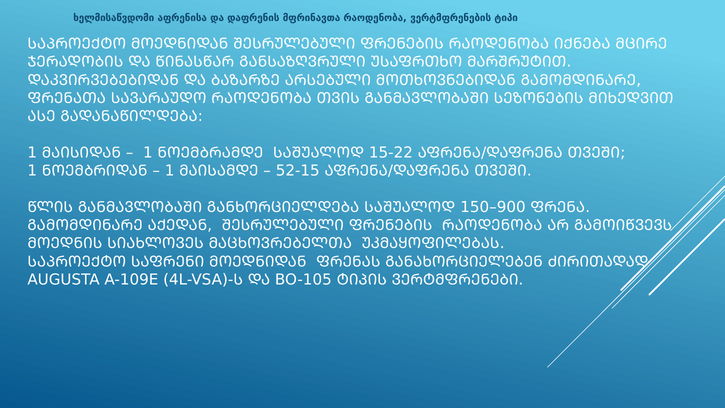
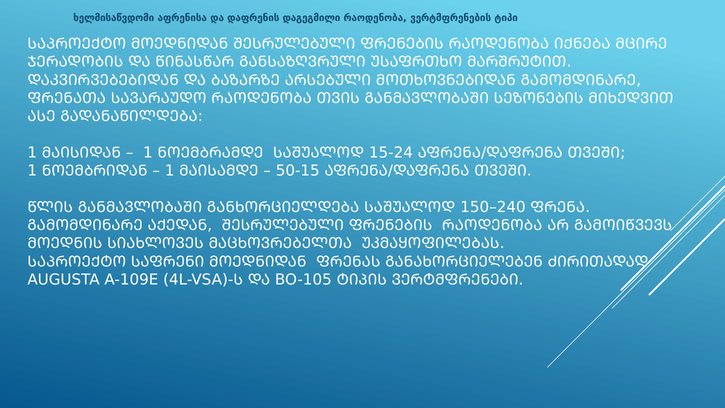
მფრინავთა: მფრინავთა -> დაგეგმილი
15-22: 15-22 -> 15-24
52-15: 52-15 -> 50-15
150–900: 150–900 -> 150–240
